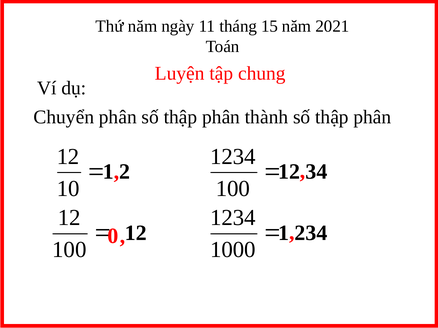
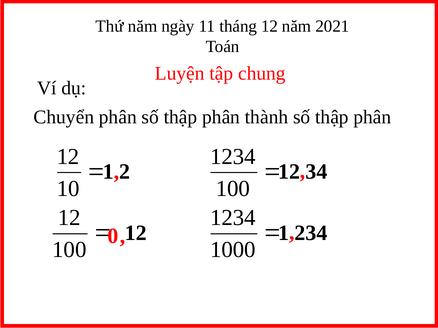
tháng 15: 15 -> 12
